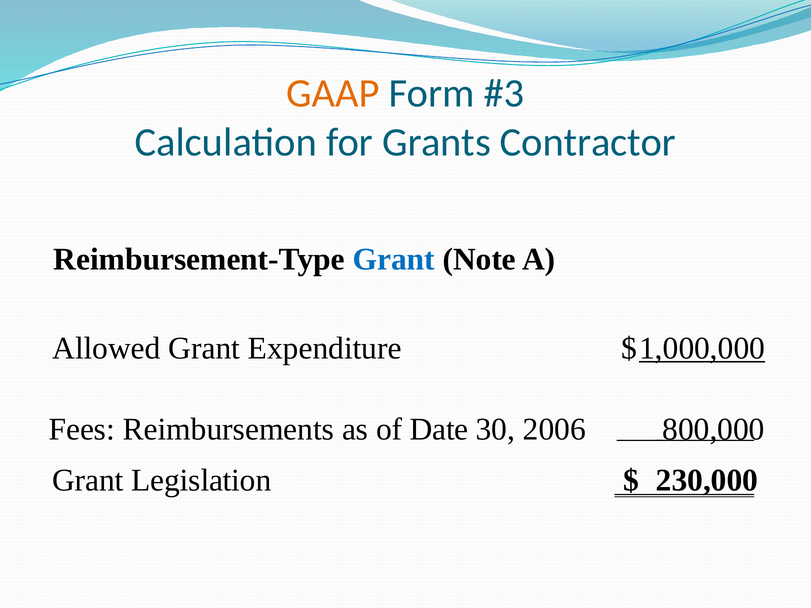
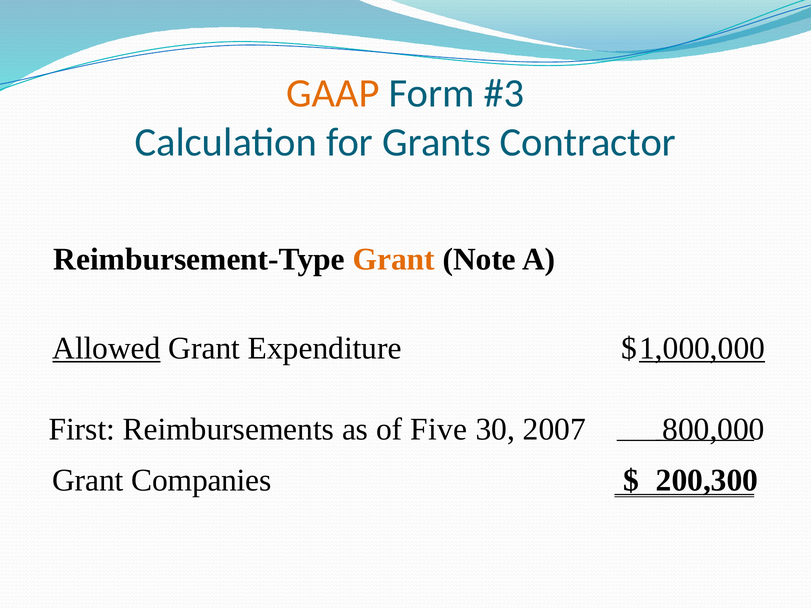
Grant at (394, 259) colour: blue -> orange
Allowed underline: none -> present
Fees: Fees -> First
Date: Date -> Five
2006: 2006 -> 2007
Legislation: Legislation -> Companies
230,000: 230,000 -> 200,300
